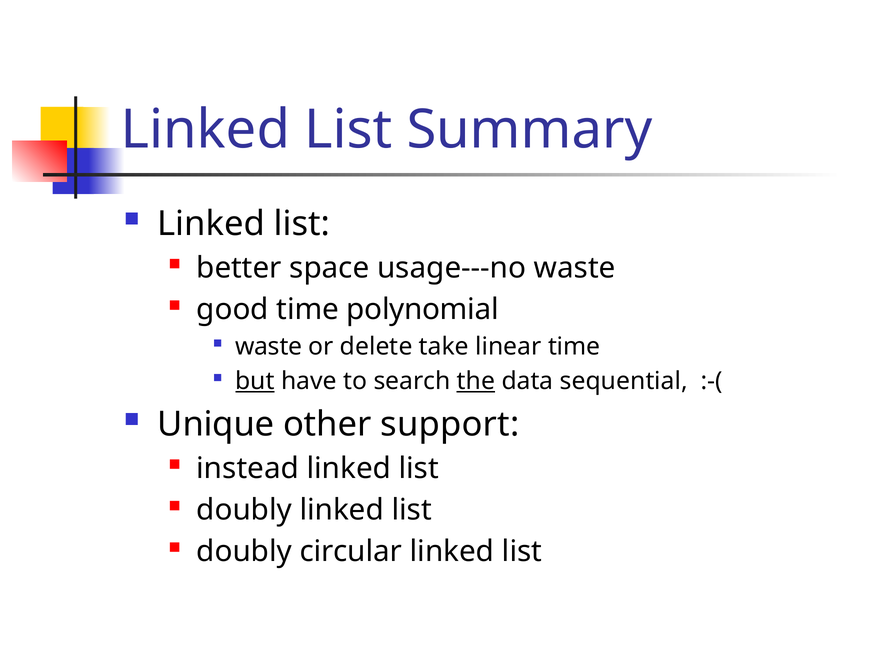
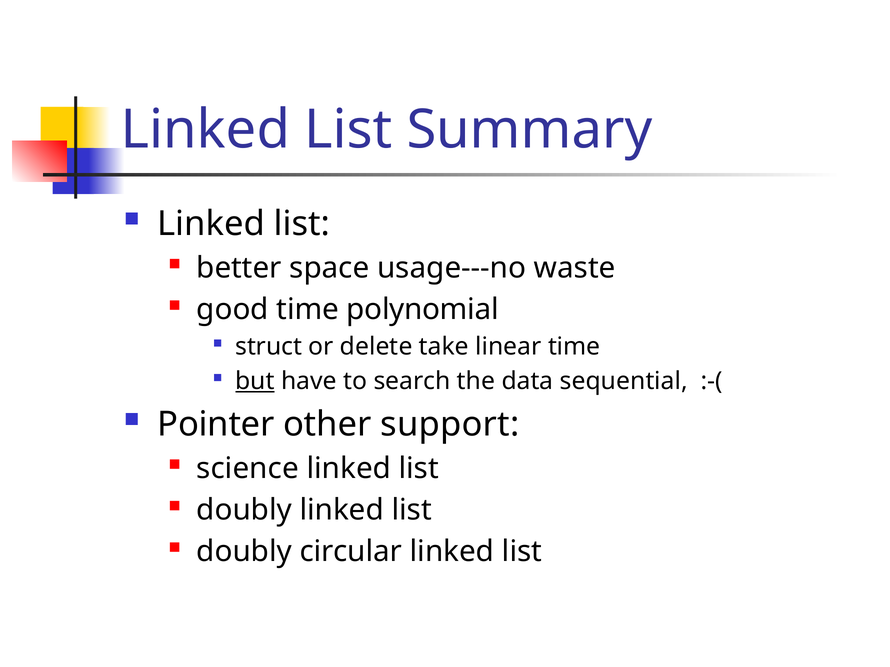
waste at (269, 347): waste -> struct
the underline: present -> none
Unique: Unique -> Pointer
instead: instead -> science
